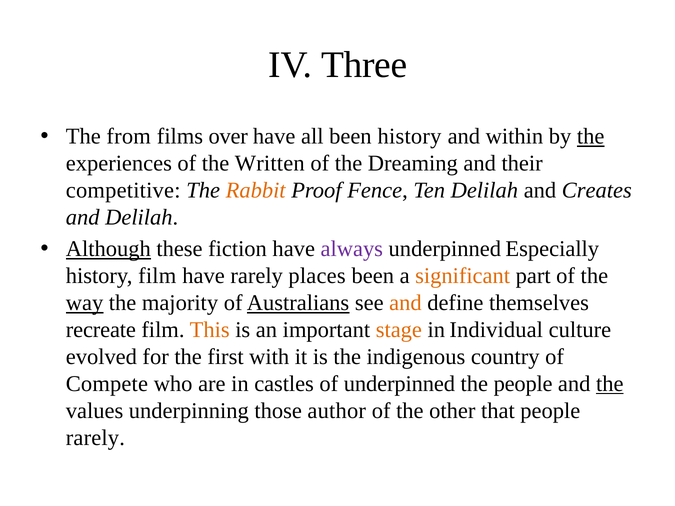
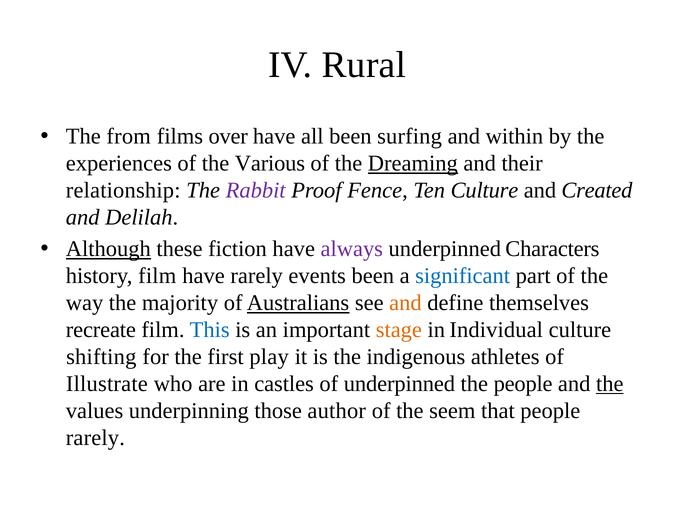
Three: Three -> Rural
been history: history -> surfing
the at (591, 137) underline: present -> none
Written: Written -> Various
Dreaming underline: none -> present
competitive: competitive -> relationship
Rabbit colour: orange -> purple
Ten Delilah: Delilah -> Culture
Creates: Creates -> Created
Especially: Especially -> Characters
places: places -> events
significant colour: orange -> blue
way underline: present -> none
This colour: orange -> blue
evolved: evolved -> shifting
with: with -> play
country: country -> athletes
Compete: Compete -> Illustrate
other: other -> seem
